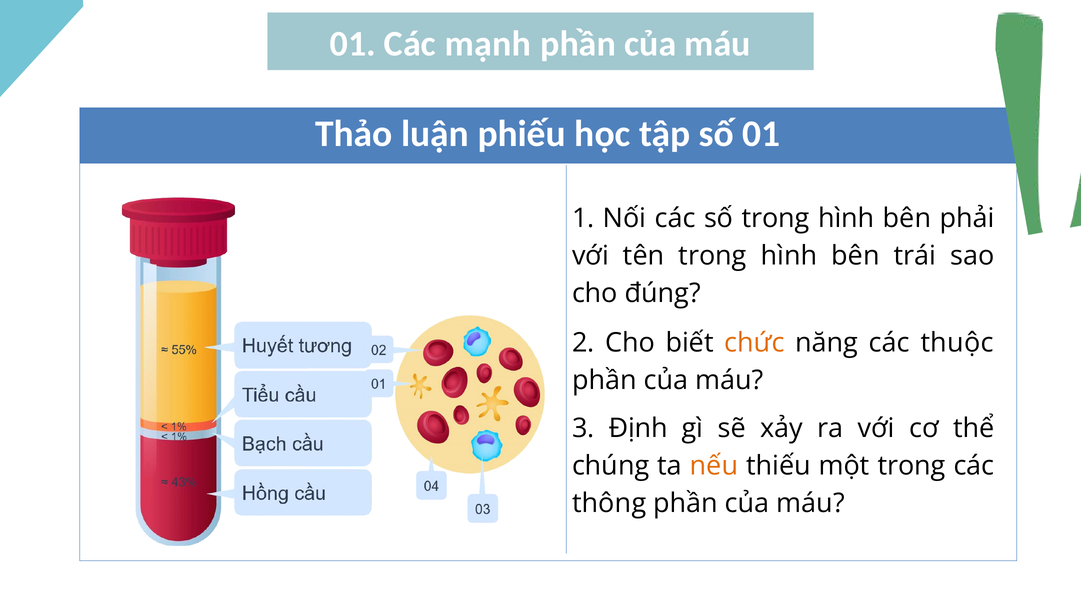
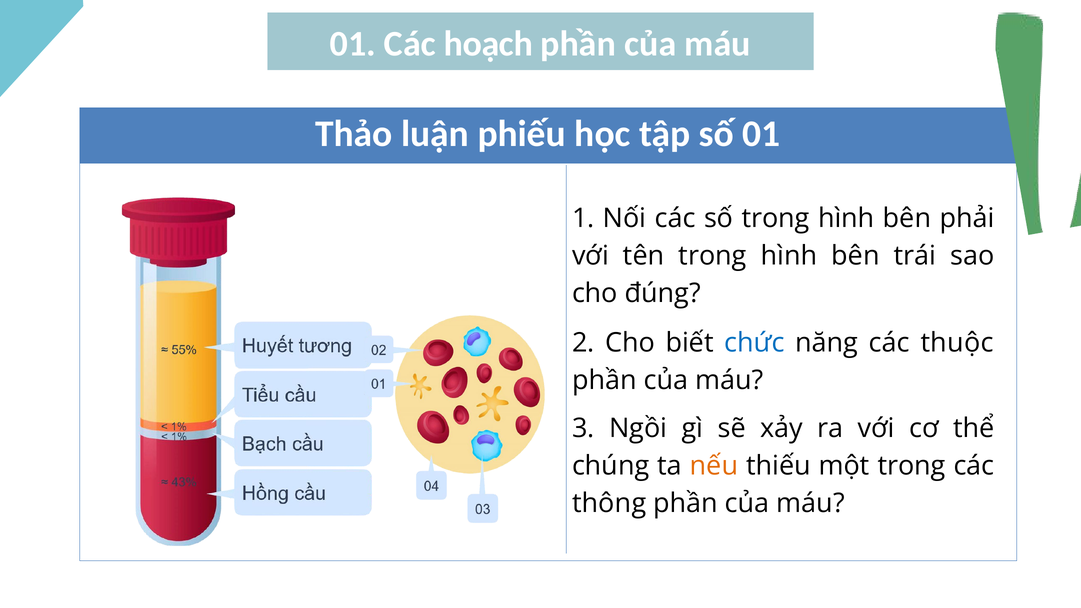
mạnh: mạnh -> hoạch
chức colour: orange -> blue
Định: Định -> Ngồi
